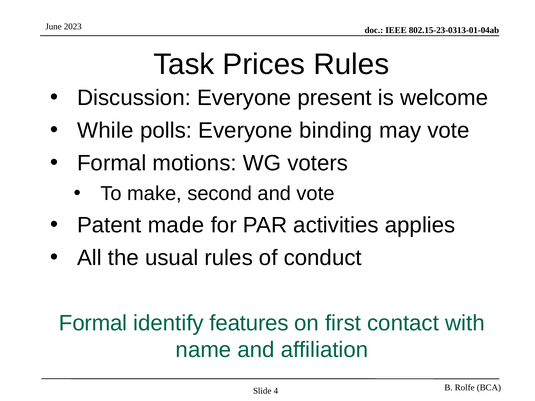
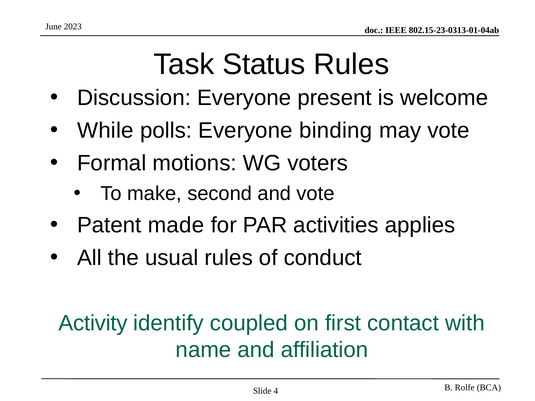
Prices: Prices -> Status
Formal at (93, 323): Formal -> Activity
features: features -> coupled
